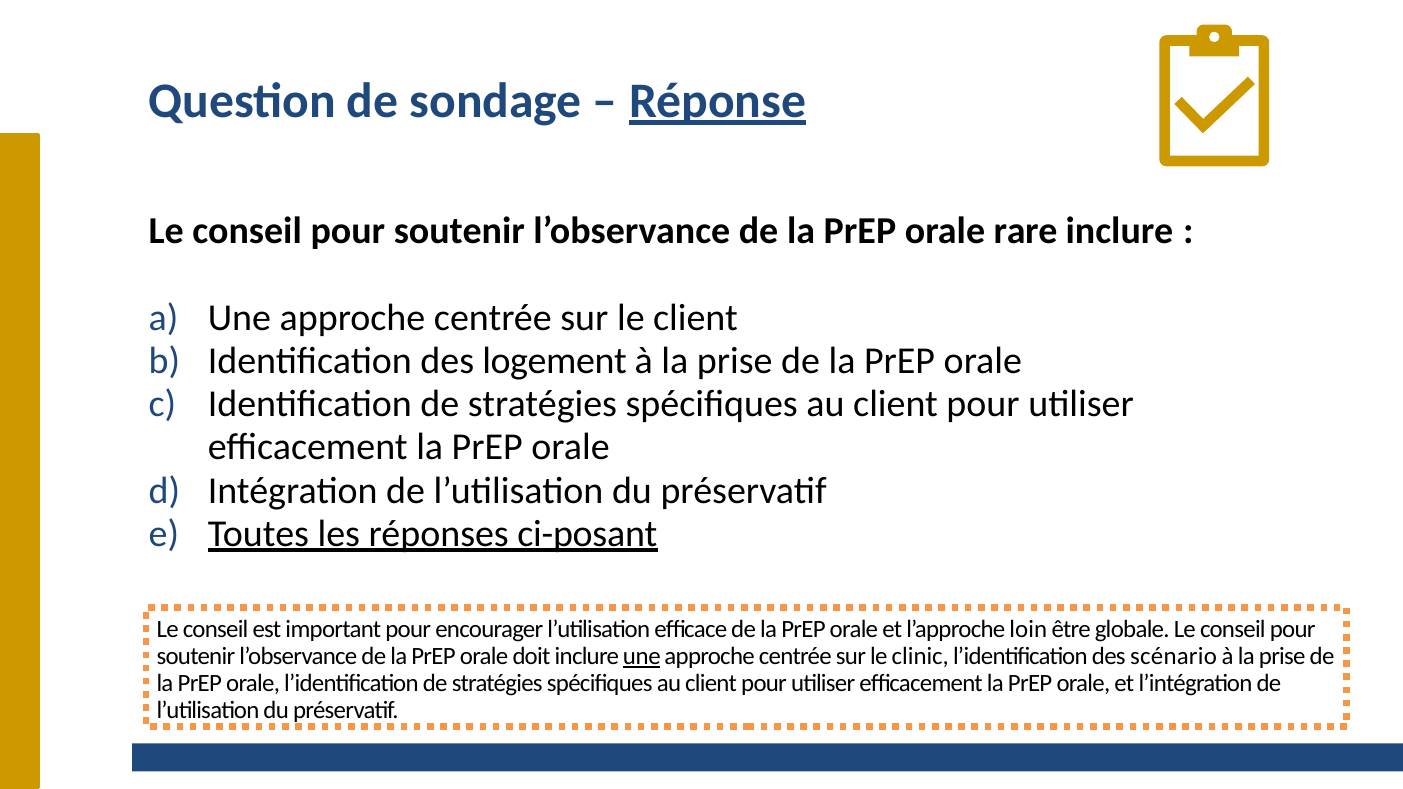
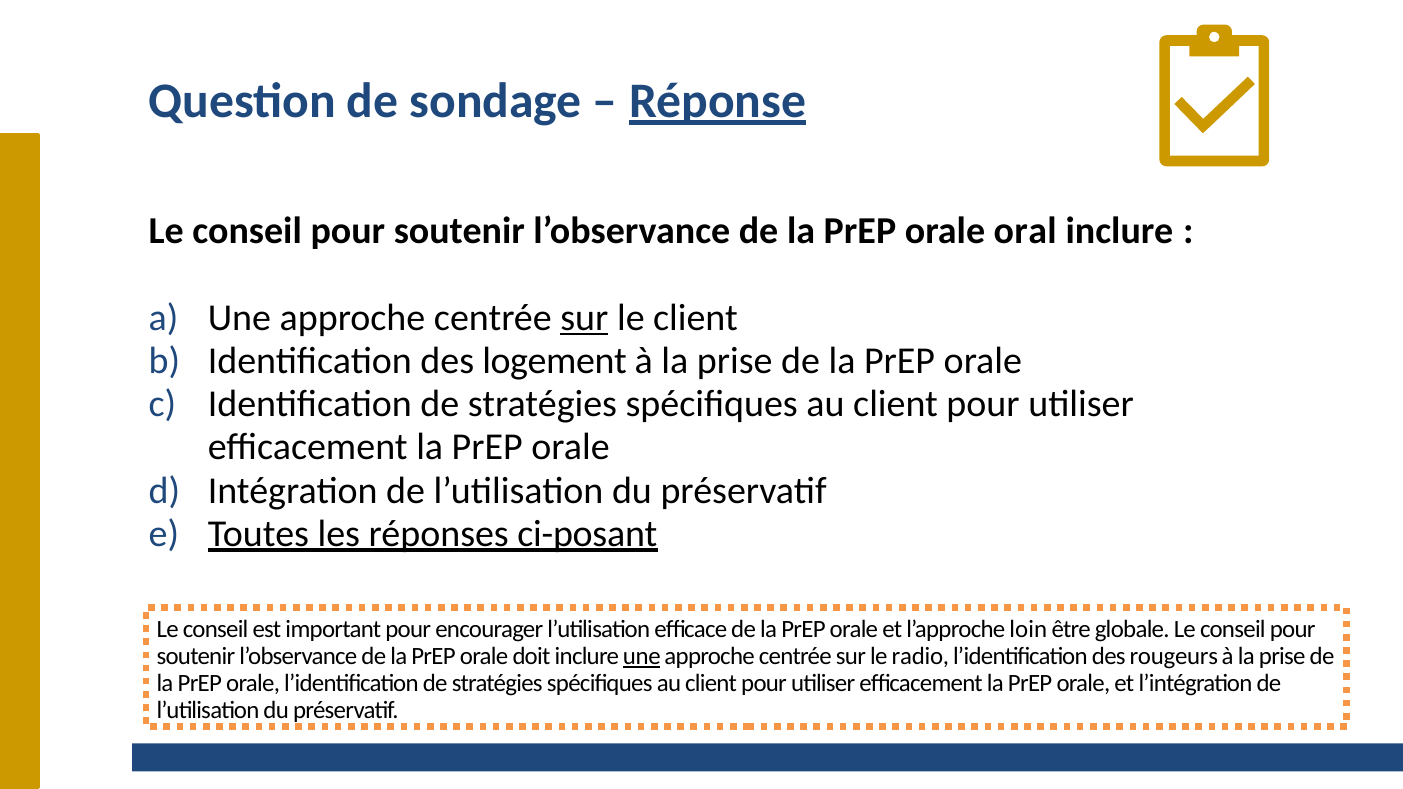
rare: rare -> oral
sur at (584, 318) underline: none -> present
clinic: clinic -> radio
scénario: scénario -> rougeurs
